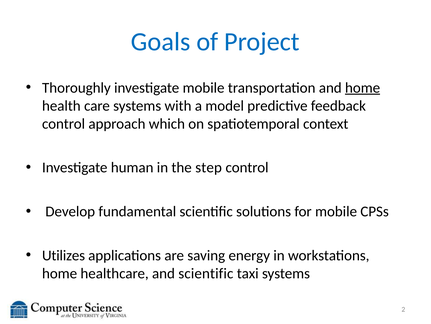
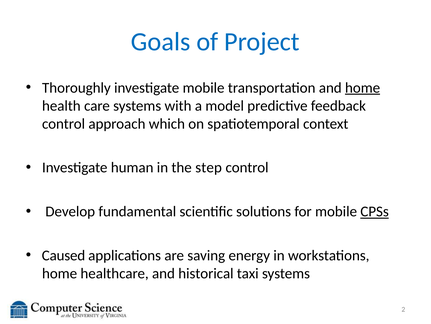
CPSs underline: none -> present
Utilizes: Utilizes -> Caused
and scientific: scientific -> historical
